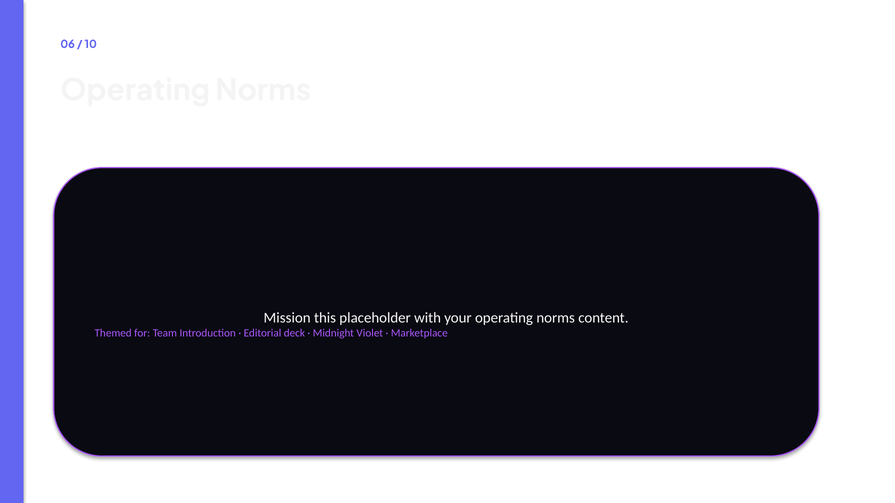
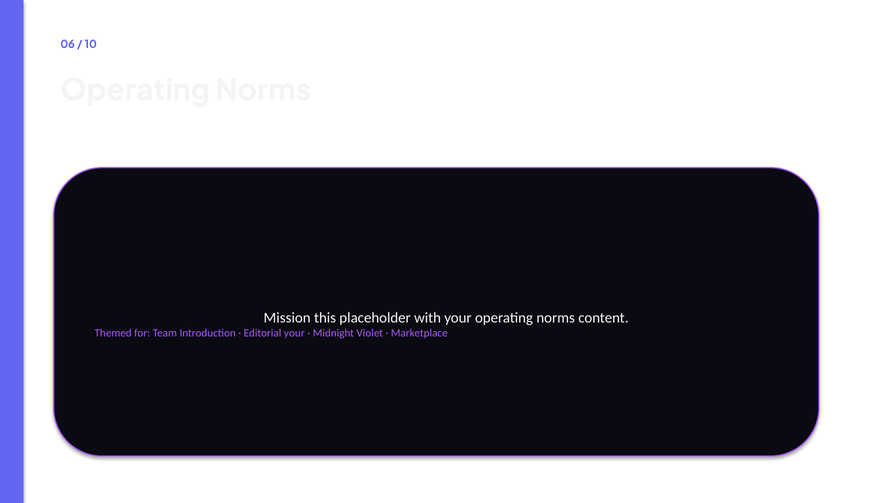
Editorial deck: deck -> your
